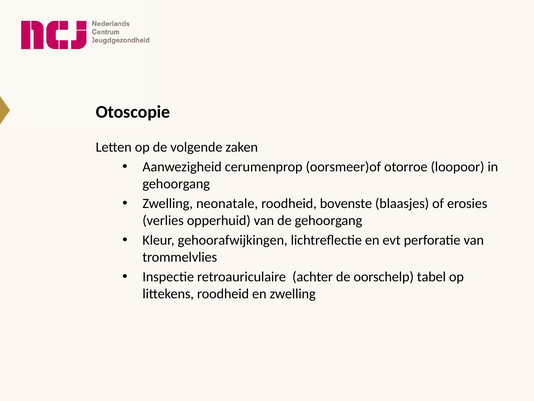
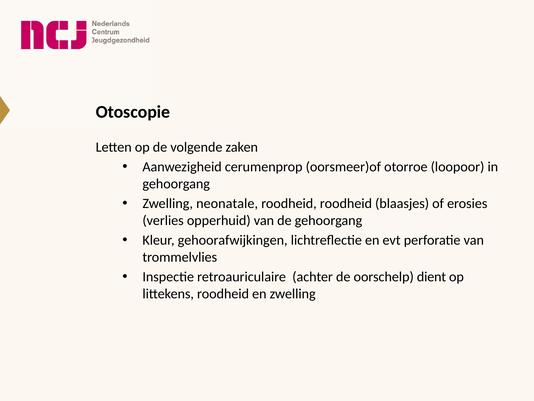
roodheid bovenste: bovenste -> roodheid
tabel: tabel -> dient
